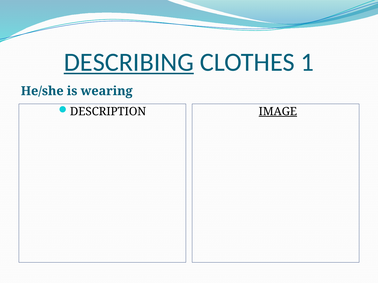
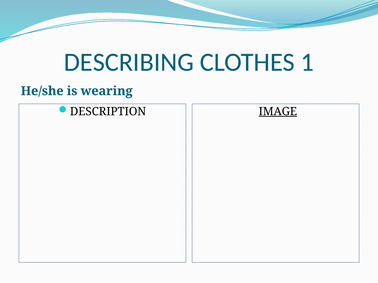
DESCRIBING underline: present -> none
